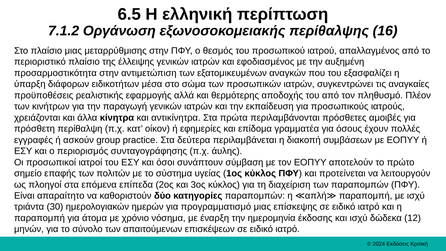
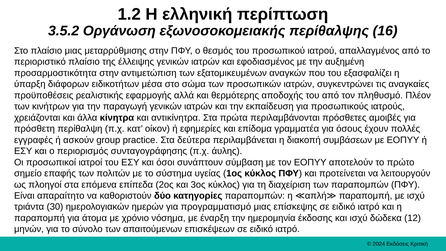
6.5: 6.5 -> 1.2
7.1.2: 7.1.2 -> 3.5.2
